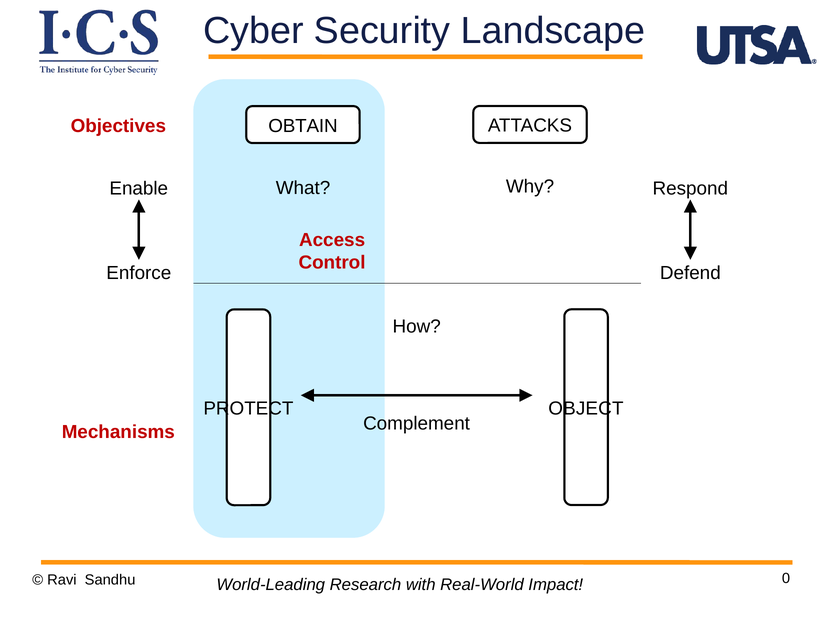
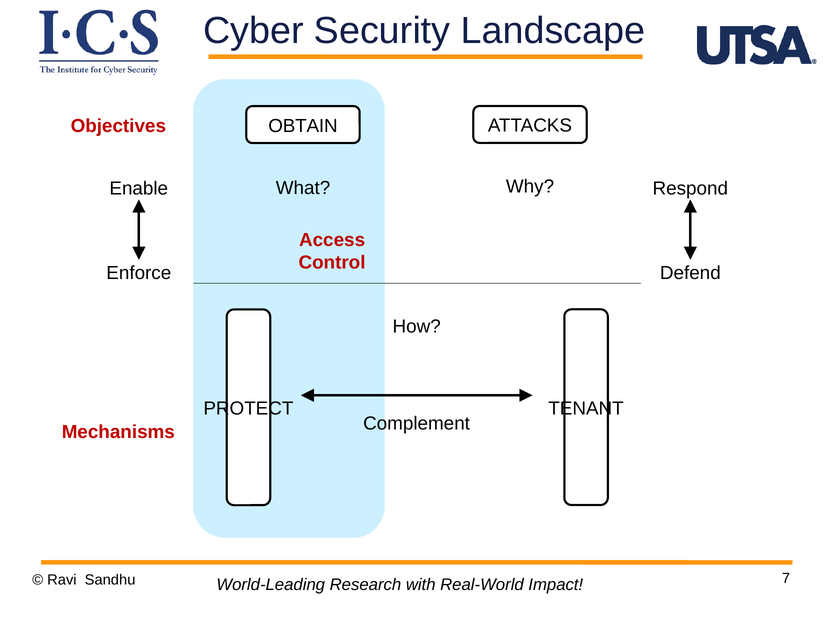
OBJECT: OBJECT -> TENANT
0: 0 -> 7
